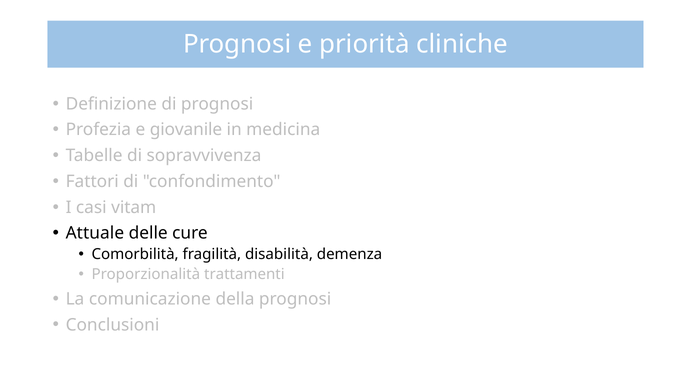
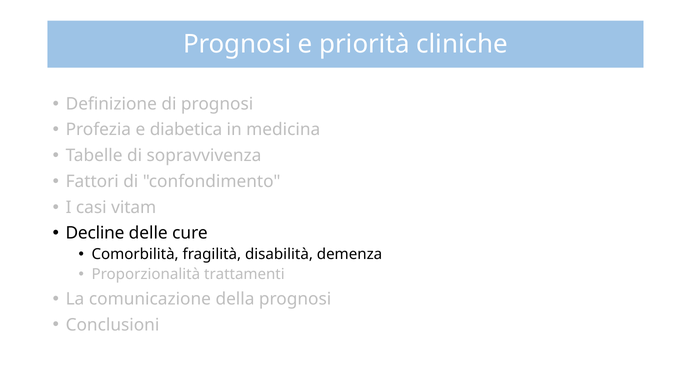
giovanile: giovanile -> diabetica
Attuale: Attuale -> Decline
